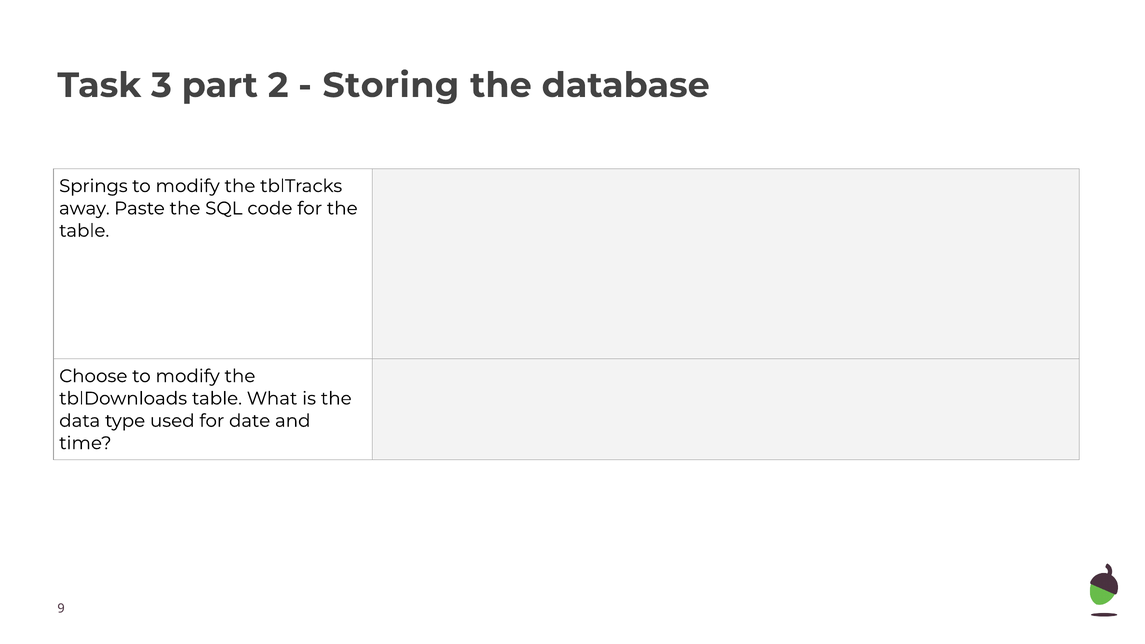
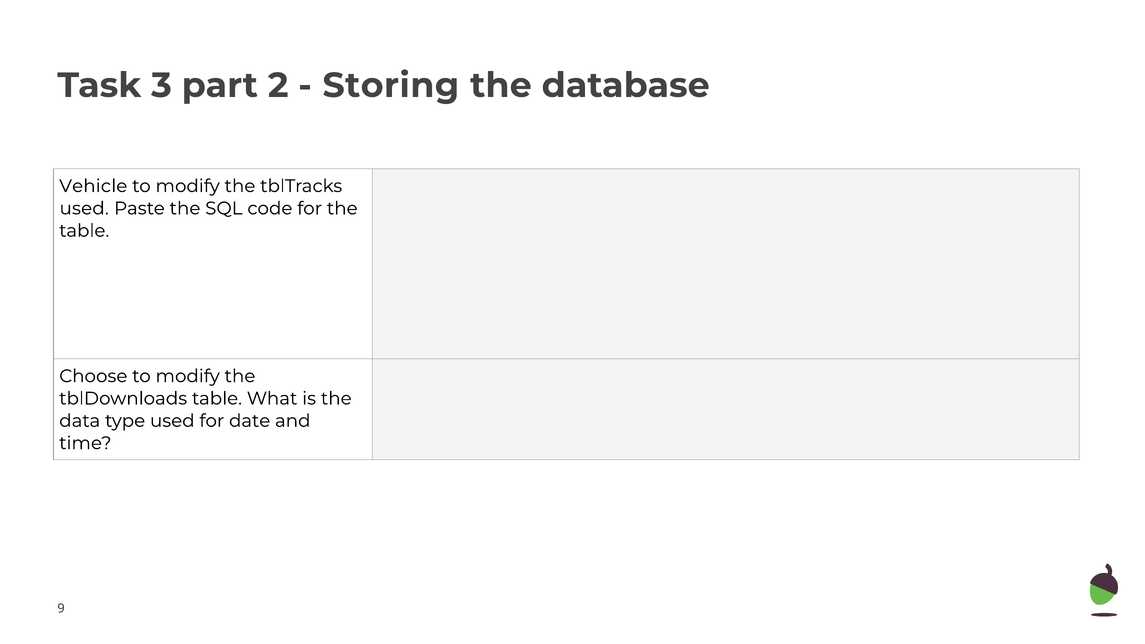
Springs: Springs -> Vehicle
away at (84, 208): away -> used
